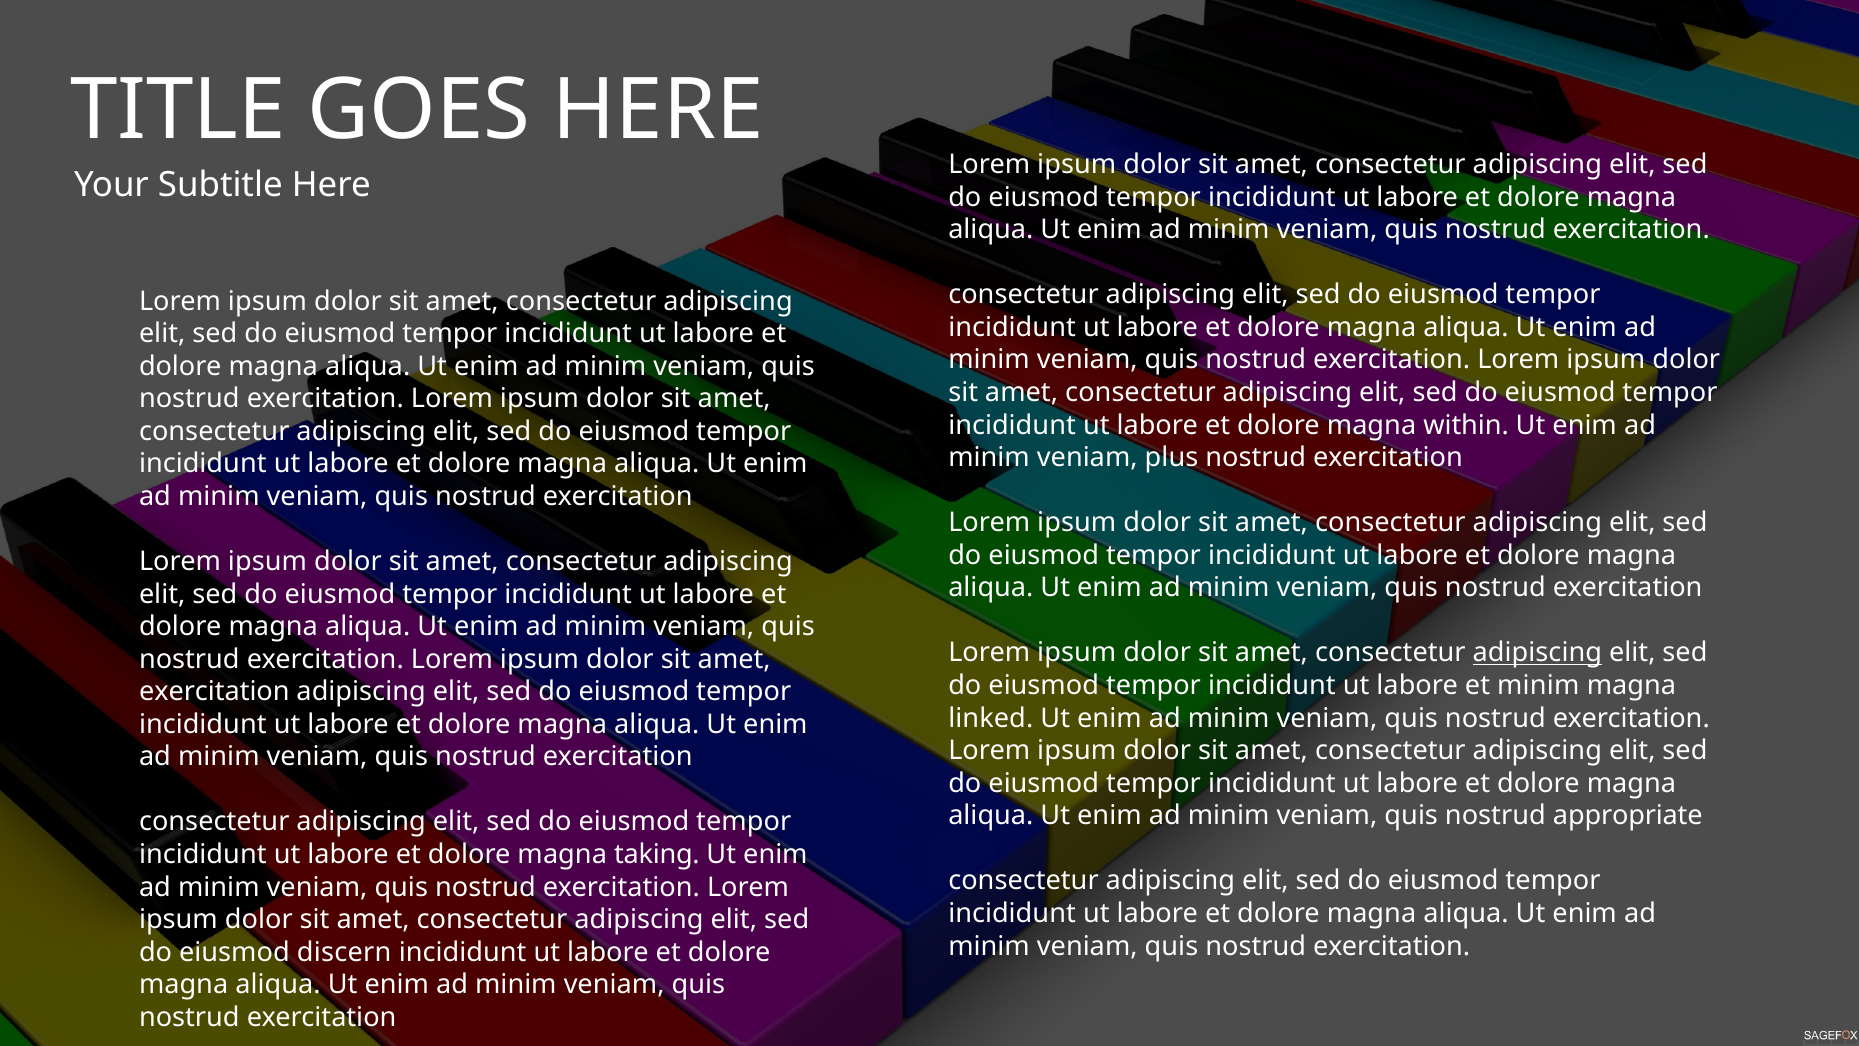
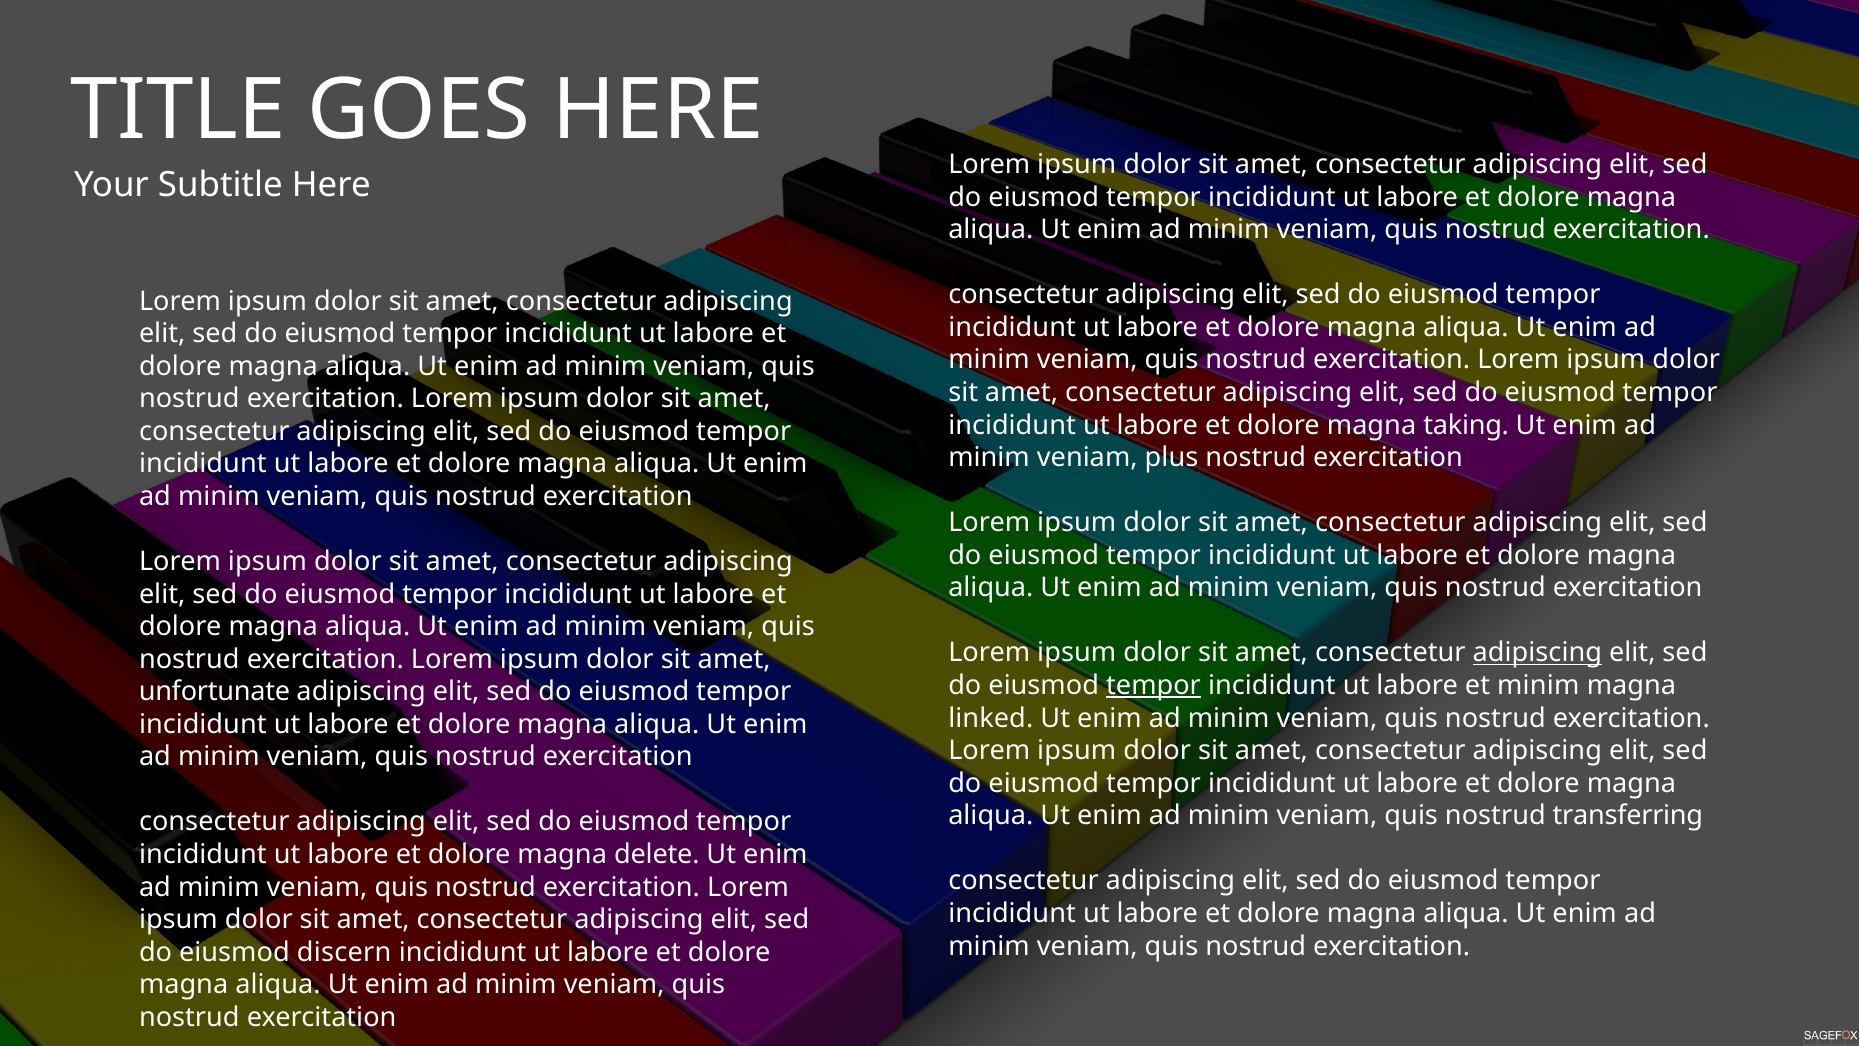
within: within -> taking
tempor at (1154, 685) underline: none -> present
exercitation at (214, 692): exercitation -> unfortunate
appropriate: appropriate -> transferring
taking: taking -> delete
